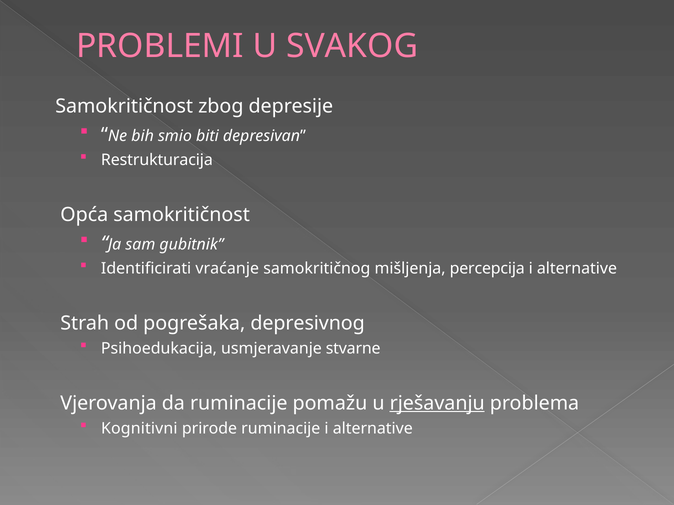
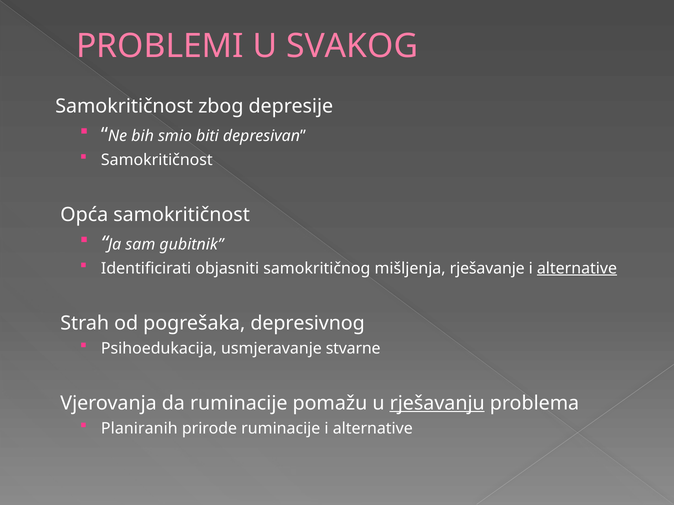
Restrukturacija at (157, 160): Restrukturacija -> Samokritičnost
vraćanje: vraćanje -> objasniti
percepcija: percepcija -> rješavanje
alternative at (577, 269) underline: none -> present
Kognitivni: Kognitivni -> Planiranih
